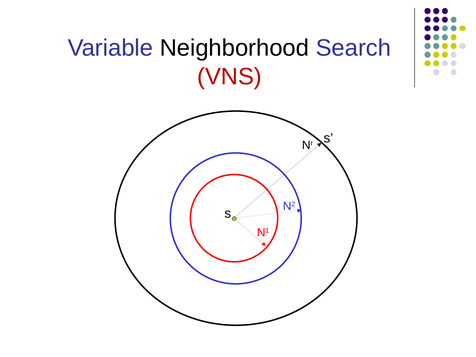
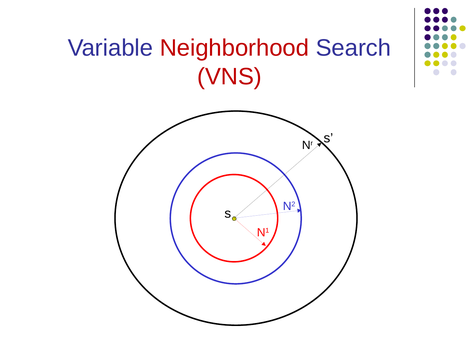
Neighborhood colour: black -> red
